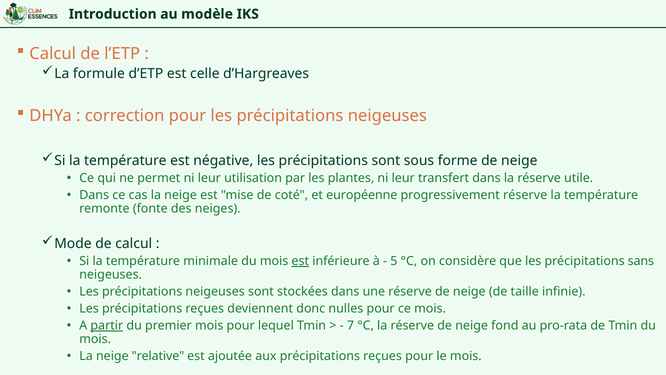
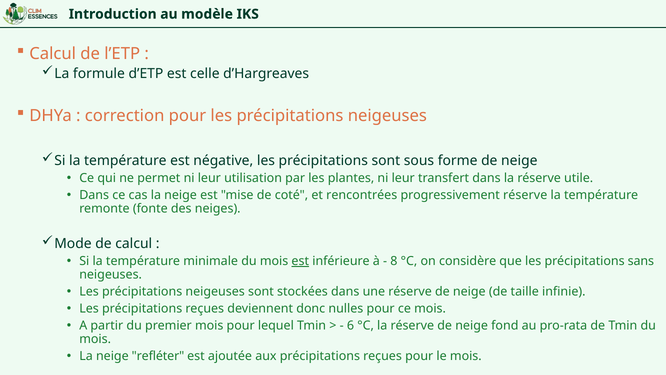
européenne: européenne -> rencontrées
5: 5 -> 8
partir underline: present -> none
7: 7 -> 6
relative: relative -> refléter
